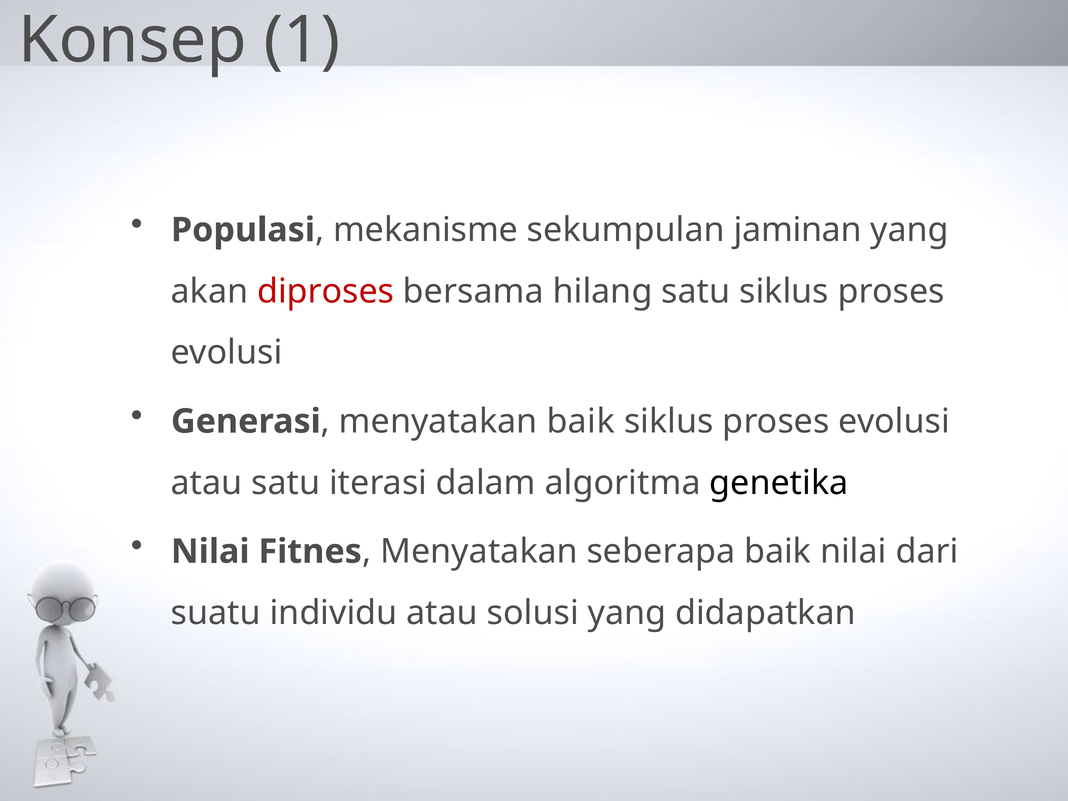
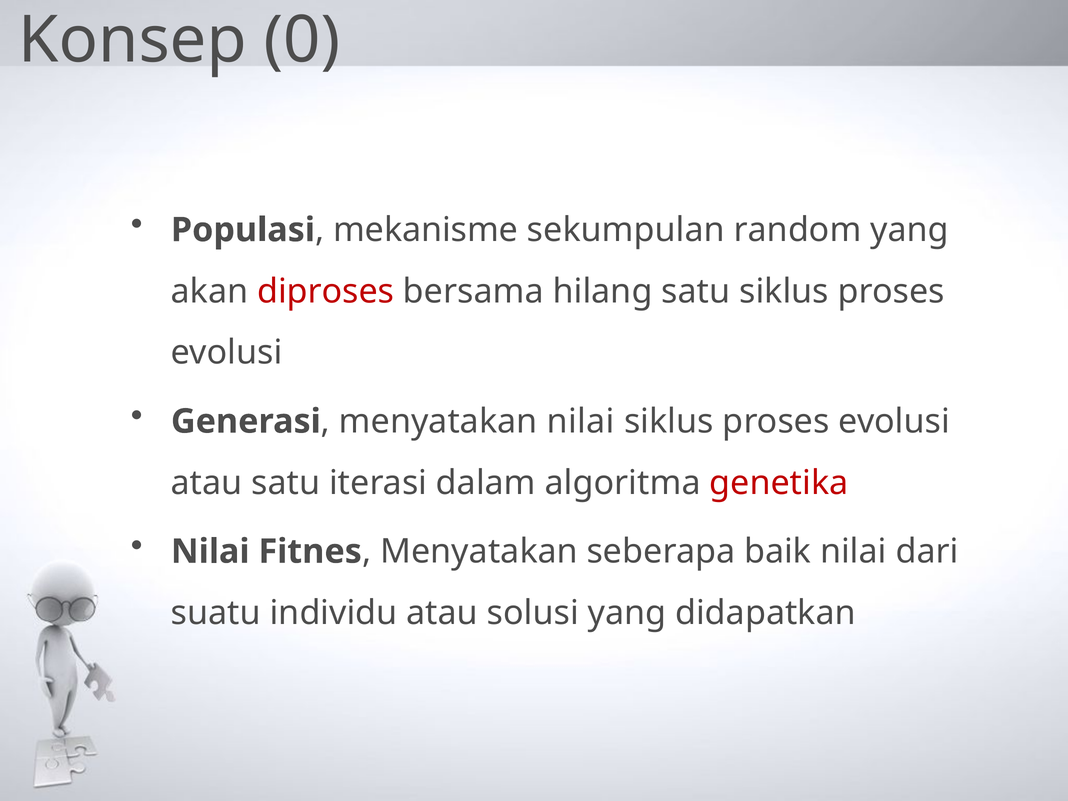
1: 1 -> 0
jaminan: jaminan -> random
menyatakan baik: baik -> nilai
genetika colour: black -> red
